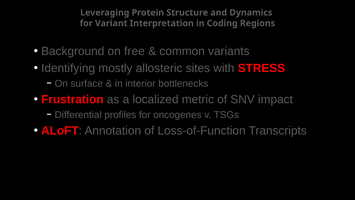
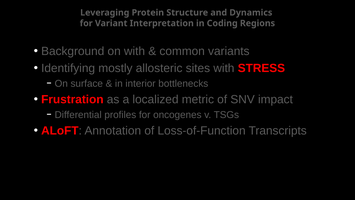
on free: free -> with
